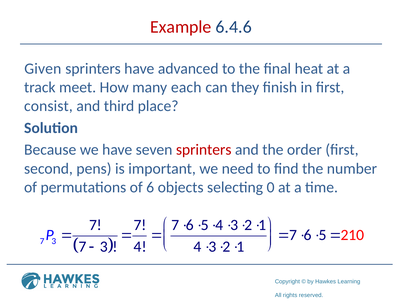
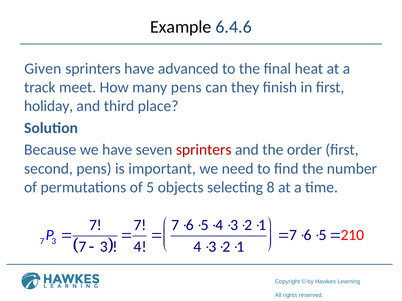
Example colour: red -> black
many each: each -> pens
consist: consist -> holiday
of 6: 6 -> 5
0: 0 -> 8
